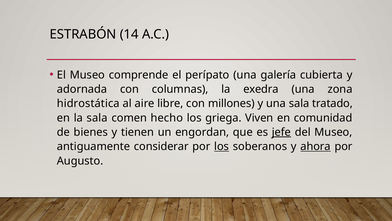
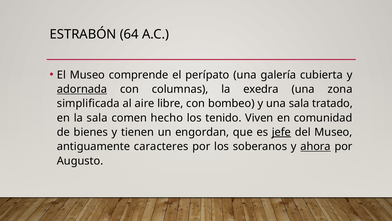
14: 14 -> 64
adornada underline: none -> present
hidrostática: hidrostática -> simplificada
millones: millones -> bombeo
griega: griega -> tenido
considerar: considerar -> caracteres
los at (222, 146) underline: present -> none
